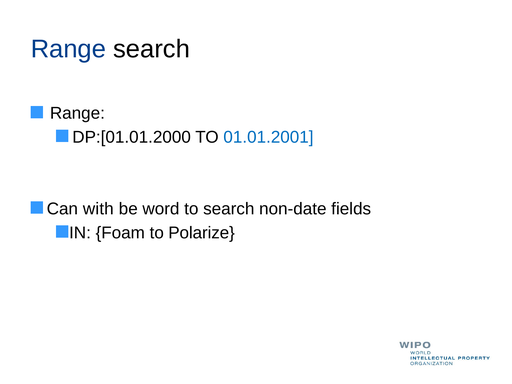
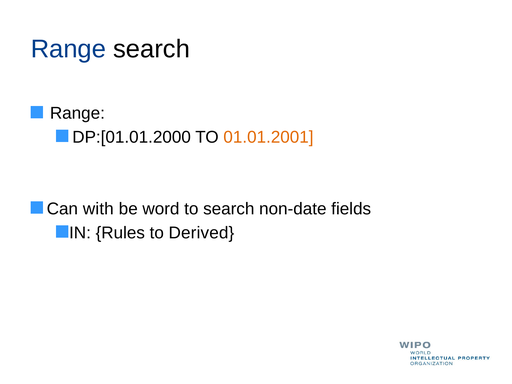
01.01.2001 colour: blue -> orange
Foam: Foam -> Rules
Polarize: Polarize -> Derived
